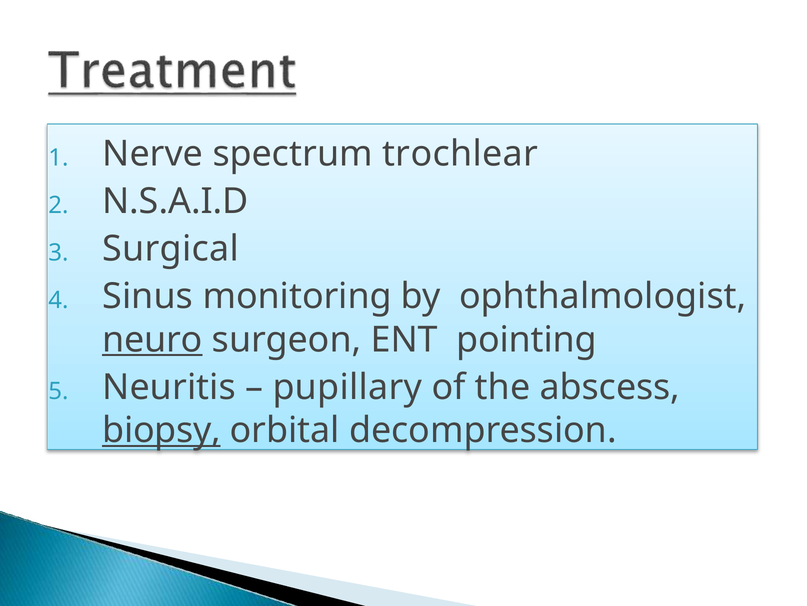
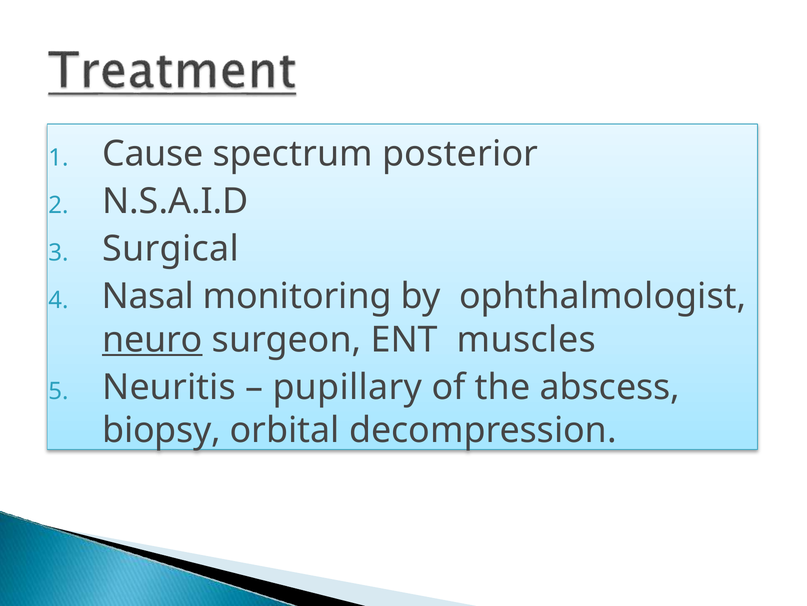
Nerve: Nerve -> Cause
trochlear: trochlear -> posterior
Sinus: Sinus -> Nasal
pointing: pointing -> muscles
biopsy underline: present -> none
